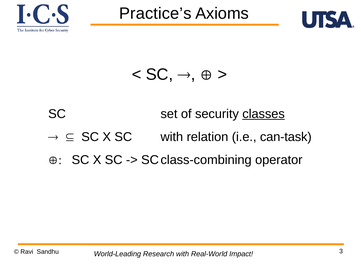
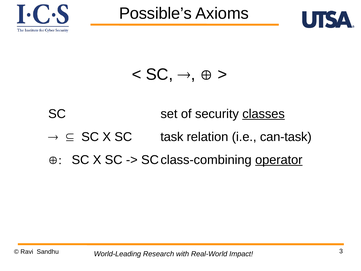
Practice’s: Practice’s -> Possible’s
SC with: with -> task
operator underline: none -> present
